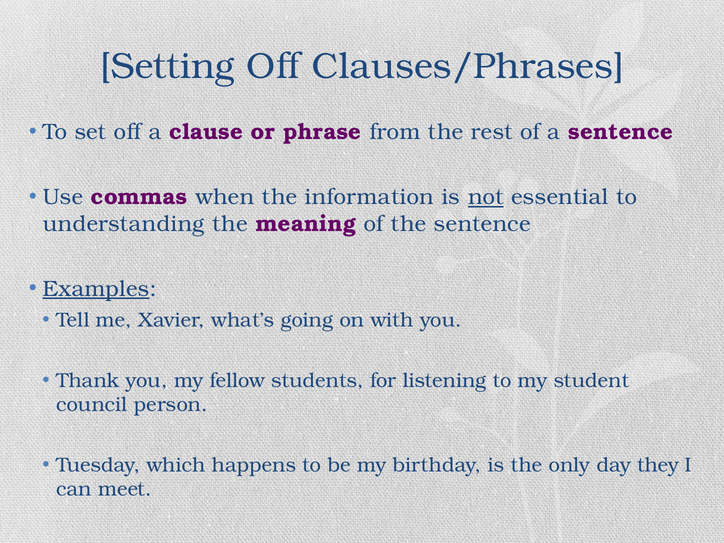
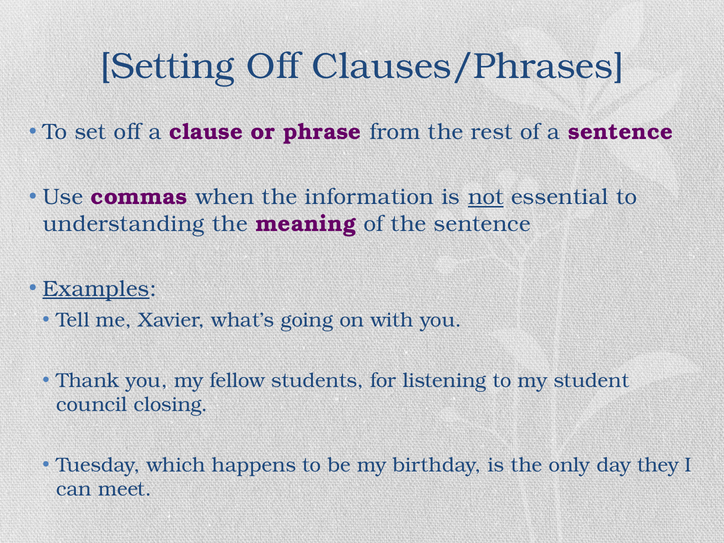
person: person -> closing
